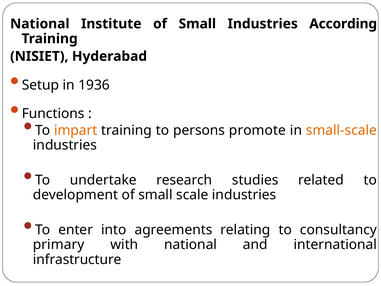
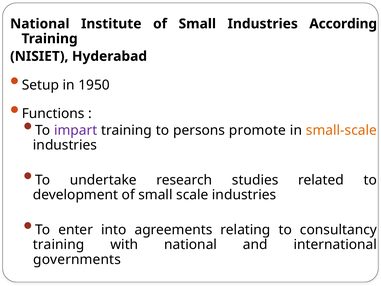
1936: 1936 -> 1950
impart colour: orange -> purple
primary at (59, 244): primary -> training
infrastructure: infrastructure -> governments
